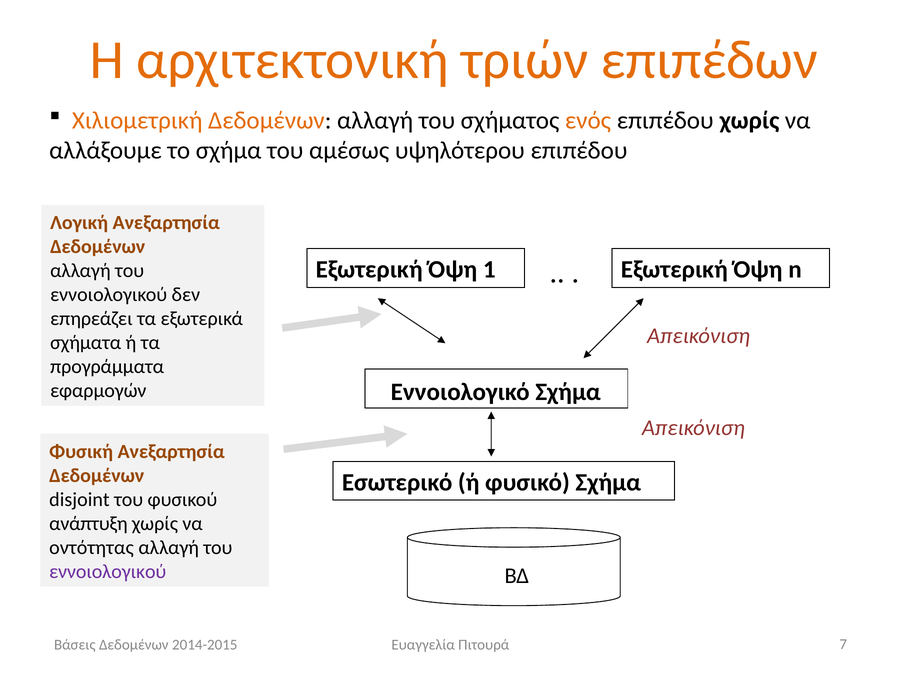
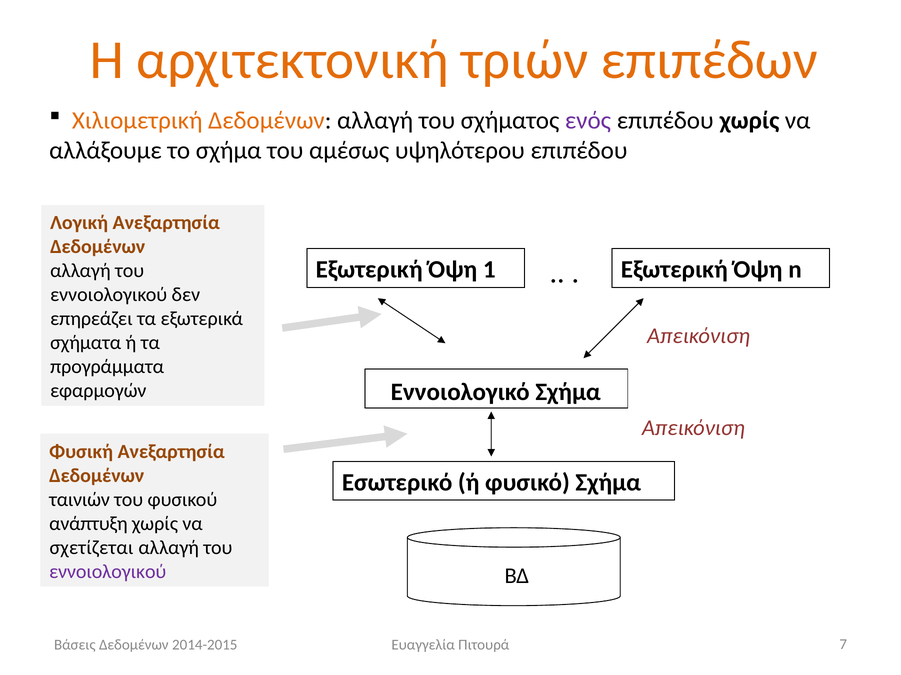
ενός colour: orange -> purple
disjoint: disjoint -> ταινιών
οντότητας: οντότητας -> σχετίζεται
